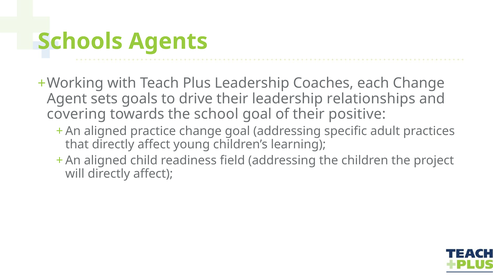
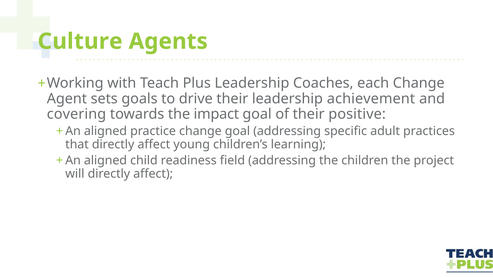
Schools: Schools -> Culture
relationships: relationships -> achievement
school: school -> impact
